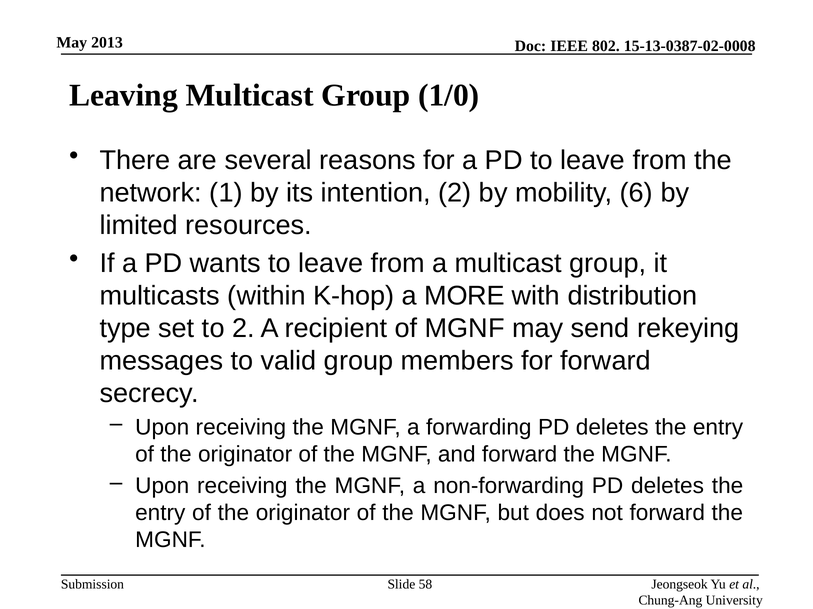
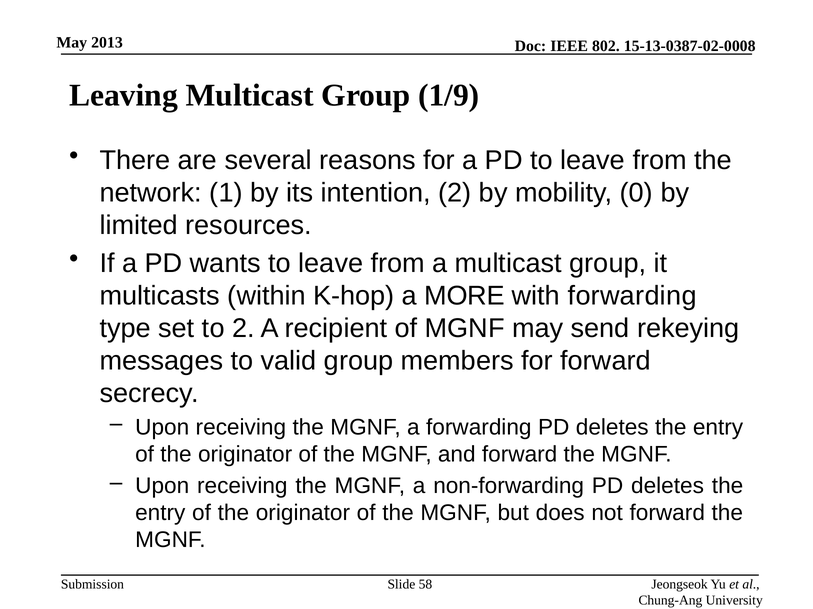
1/0: 1/0 -> 1/9
6: 6 -> 0
with distribution: distribution -> forwarding
